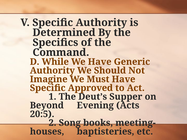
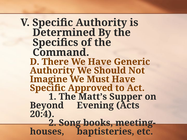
While: While -> There
Deut’s: Deut’s -> Matt’s
20:5: 20:5 -> 20:4
